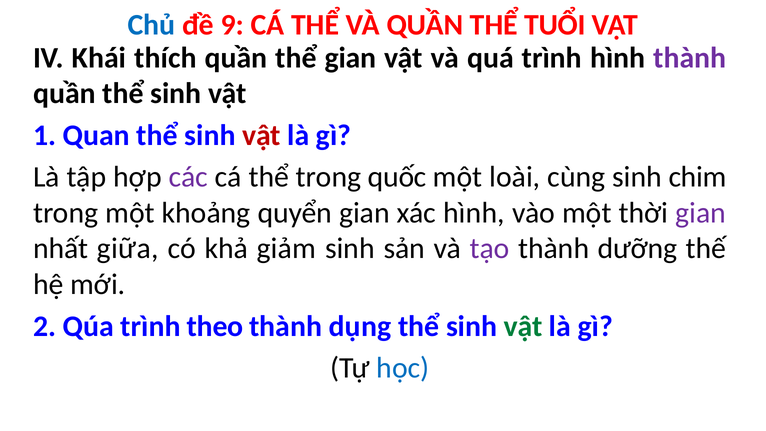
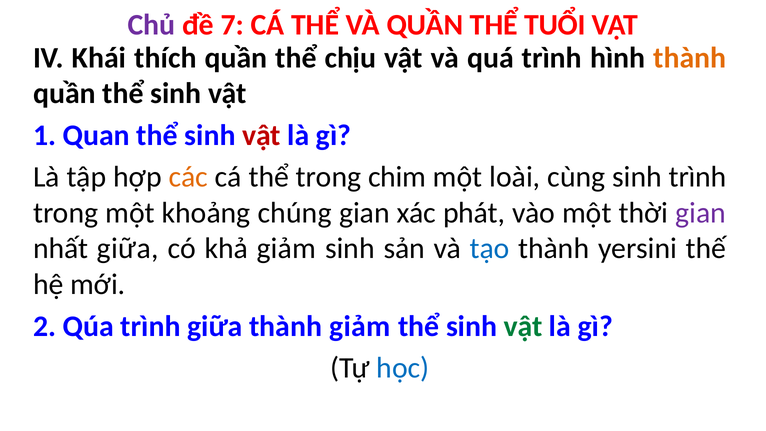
Chủ colour: blue -> purple
9: 9 -> 7
thể gian: gian -> chịu
thành at (690, 58) colour: purple -> orange
các colour: purple -> orange
quốc: quốc -> chim
sinh chim: chim -> trình
quyển: quyển -> chúng
xác hình: hình -> phát
tạo colour: purple -> blue
dưỡng: dưỡng -> yersini
trình theo: theo -> giữa
thành dụng: dụng -> giảm
